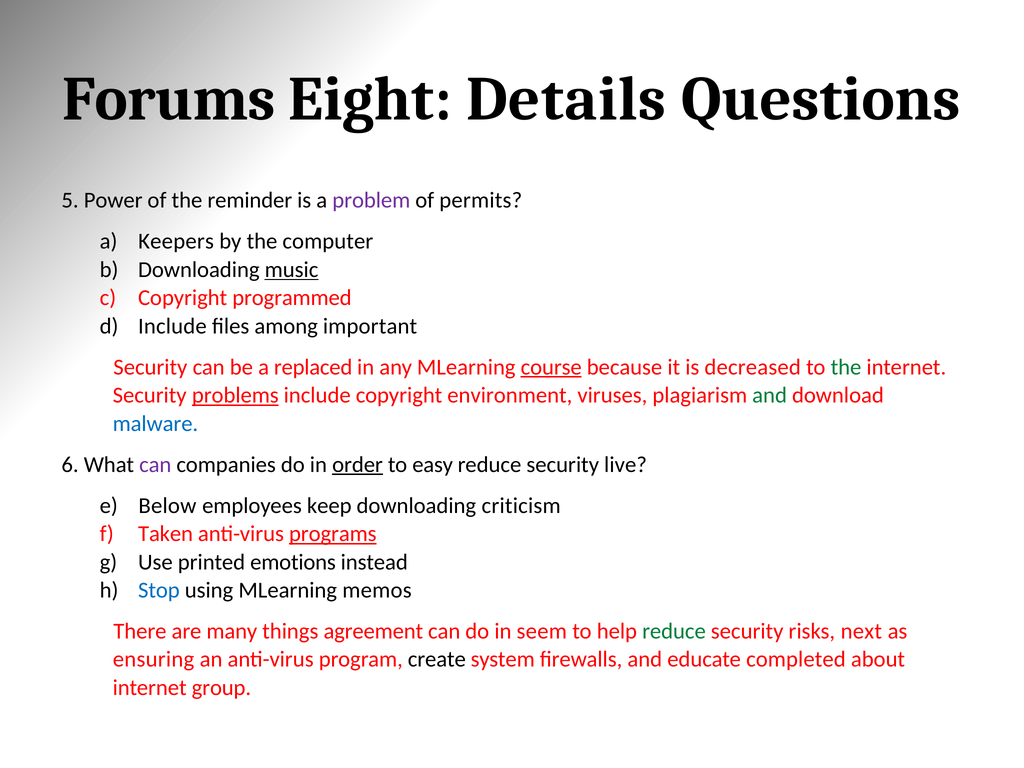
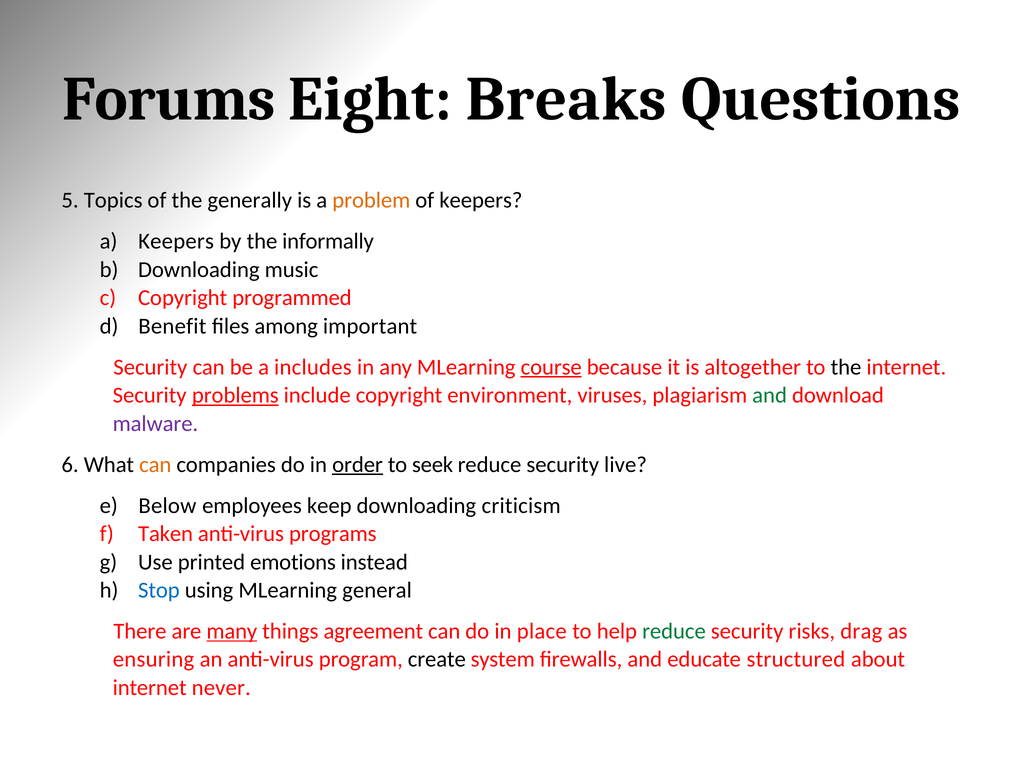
Details: Details -> Breaks
Power: Power -> Topics
reminder: reminder -> generally
problem colour: purple -> orange
of permits: permits -> keepers
computer: computer -> informally
music underline: present -> none
Include at (172, 326): Include -> Benefit
replaced: replaced -> includes
decreased: decreased -> altogether
the at (846, 367) colour: green -> black
malware colour: blue -> purple
can at (155, 465) colour: purple -> orange
easy: easy -> seek
programs underline: present -> none
memos: memos -> general
many underline: none -> present
seem: seem -> place
next: next -> drag
completed: completed -> structured
group: group -> never
